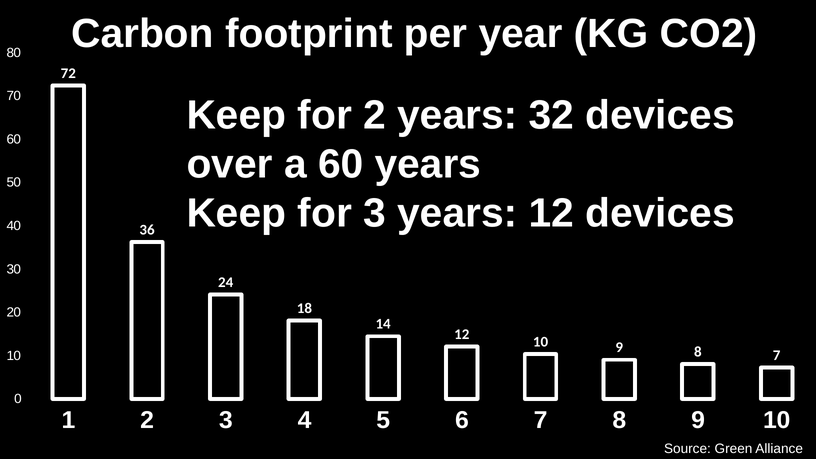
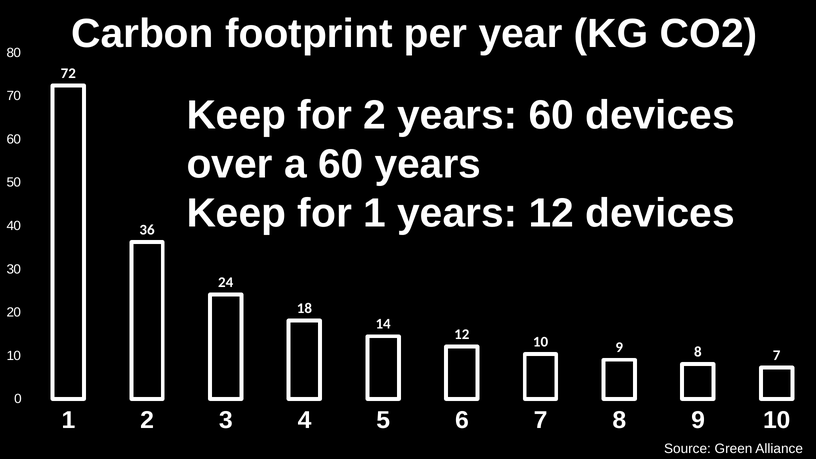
years 32: 32 -> 60
for 3: 3 -> 1
